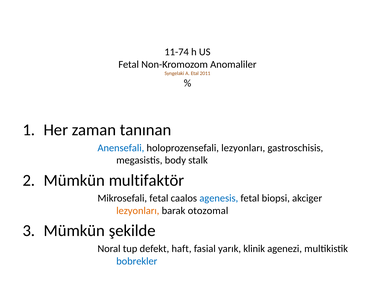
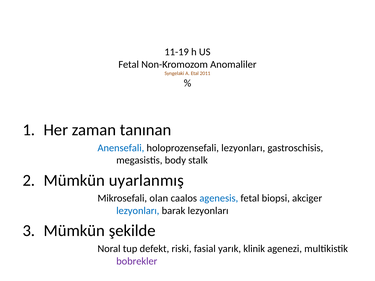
11-74: 11-74 -> 11-19
multifaktör: multifaktör -> uyarlanmış
Mikrosefali fetal: fetal -> olan
lezyonları at (138, 211) colour: orange -> blue
barak otozomal: otozomal -> lezyonları
haft: haft -> riski
bobrekler colour: blue -> purple
